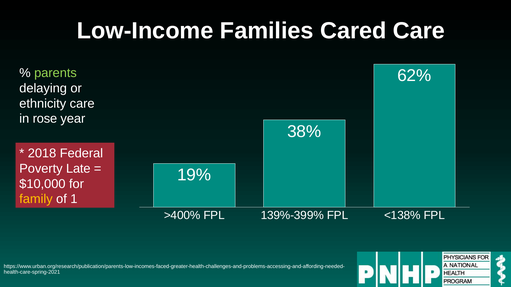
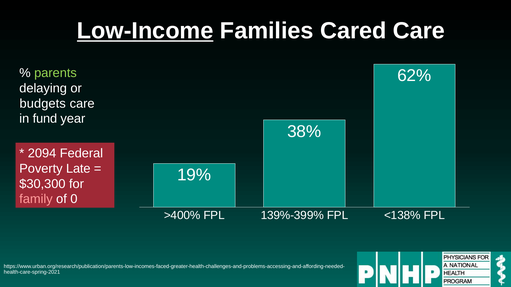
Low-Income underline: none -> present
ethnicity: ethnicity -> budgets
rose: rose -> fund
2018: 2018 -> 2094
$10,000: $10,000 -> $30,300
family colour: yellow -> pink
1: 1 -> 0
